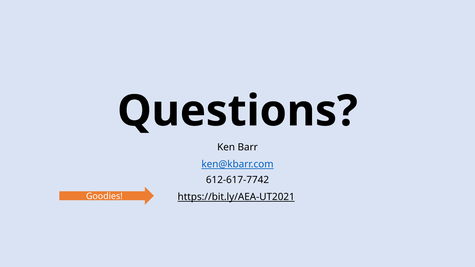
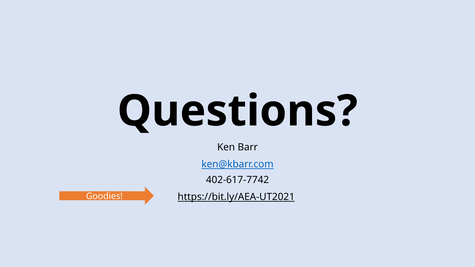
612-617-7742: 612-617-7742 -> 402-617-7742
